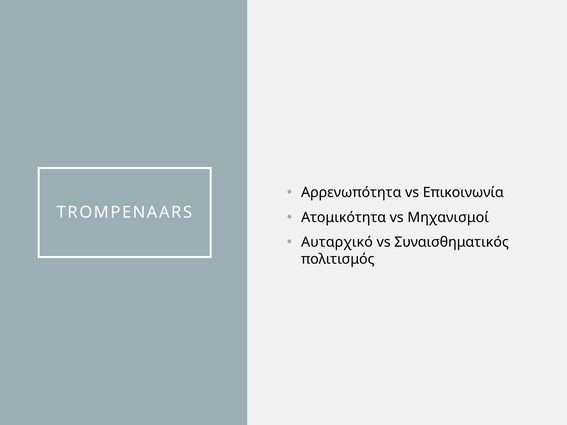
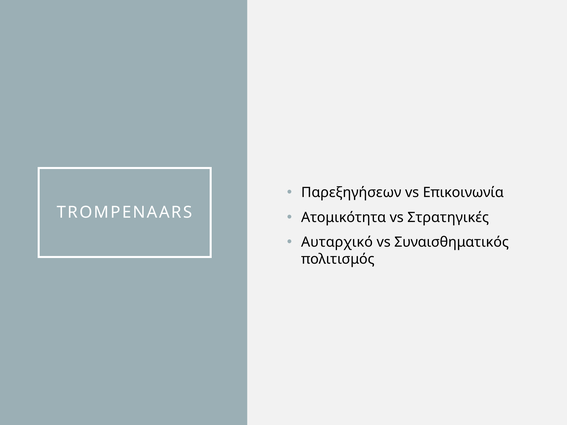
Αρρενωπότητα: Αρρενωπότητα -> Παρεξηγήσεων
Μηχανισμοί: Μηχανισμοί -> Στρατηγικές
